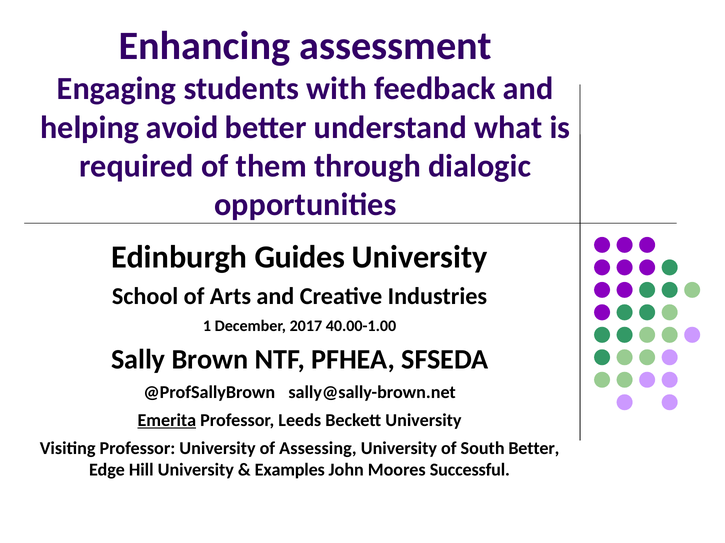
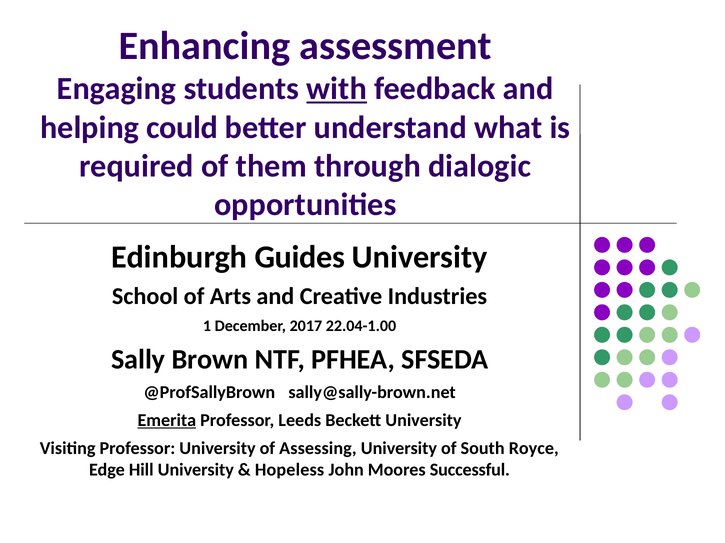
with underline: none -> present
avoid: avoid -> could
40.00-1.00: 40.00-1.00 -> 22.04-1.00
South Better: Better -> Royce
Examples: Examples -> Hopeless
